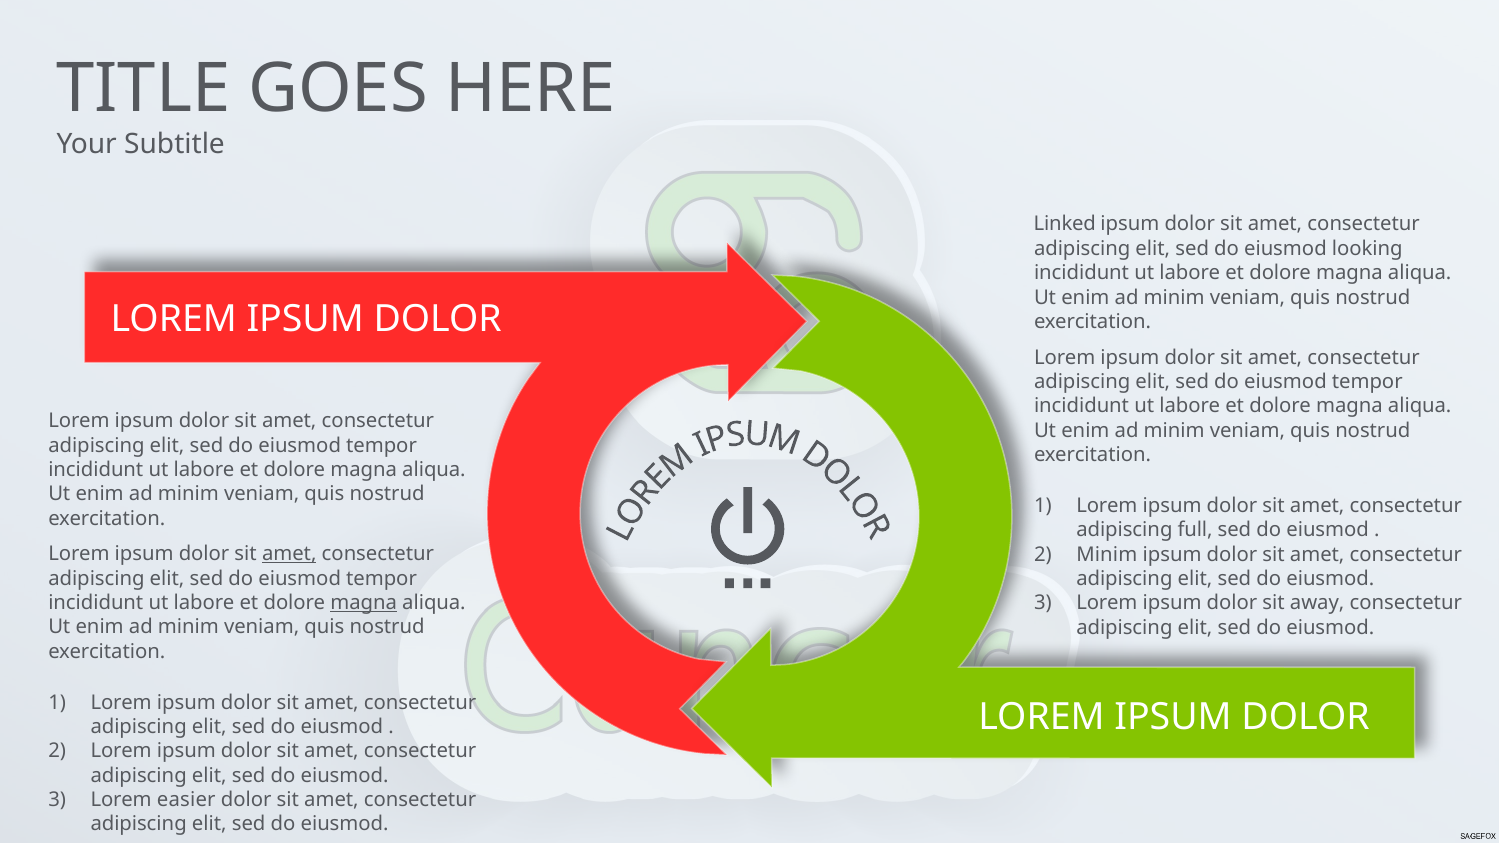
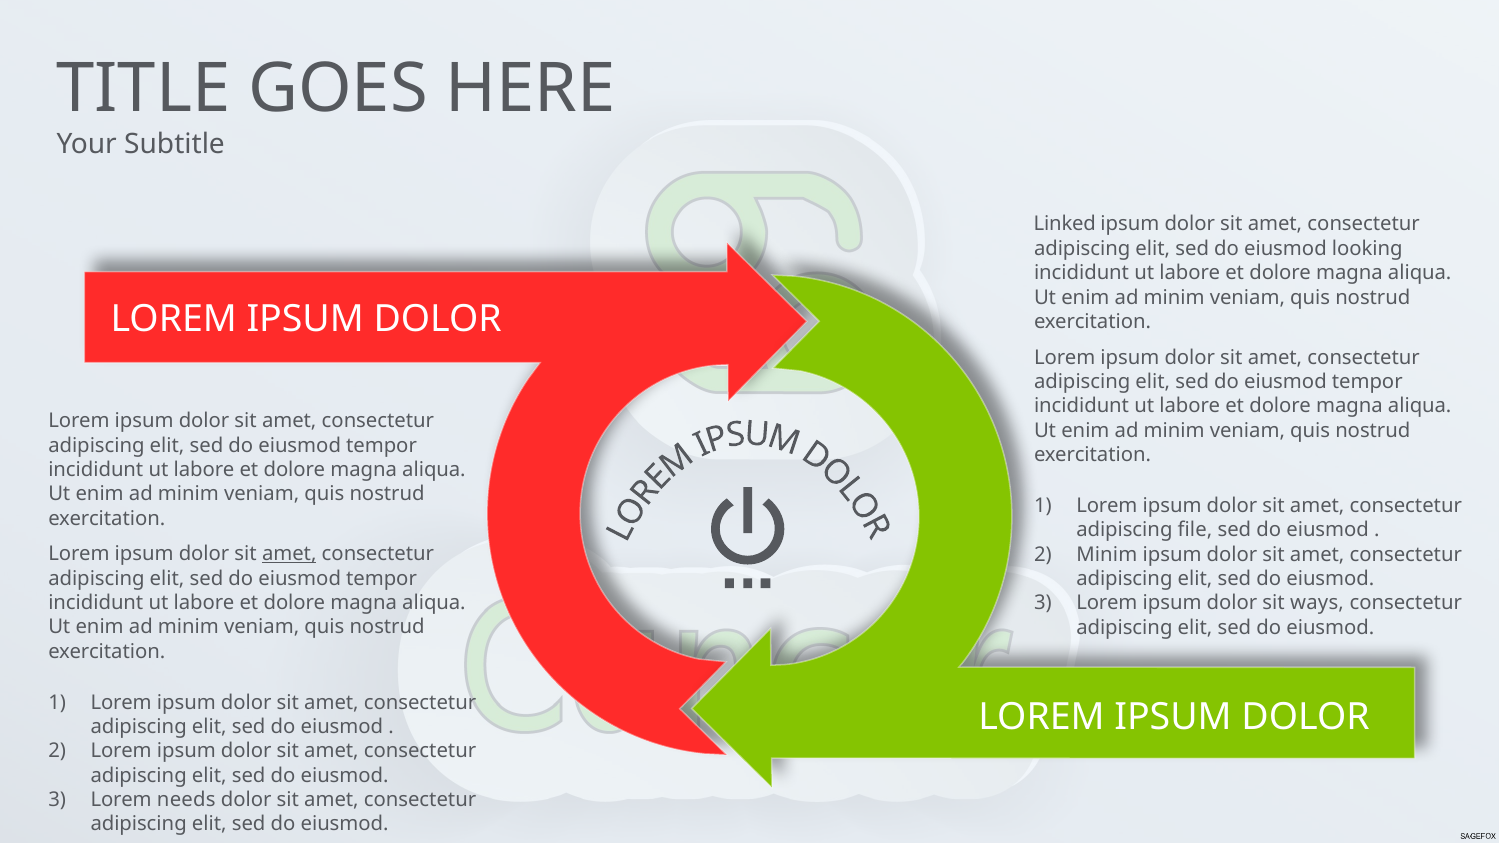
full: full -> file
magna at (364, 603) underline: present -> none
away: away -> ways
easier: easier -> needs
